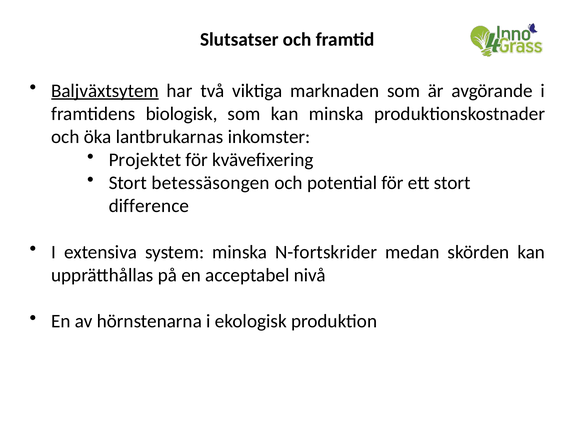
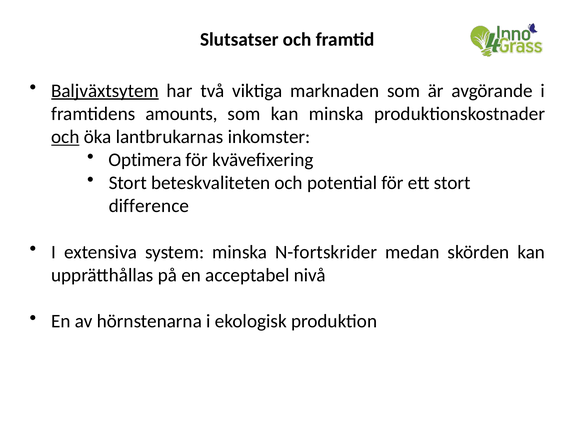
biologisk: biologisk -> amounts
och at (65, 137) underline: none -> present
Projektet: Projektet -> Optimera
betessäsongen: betessäsongen -> beteskvaliteten
